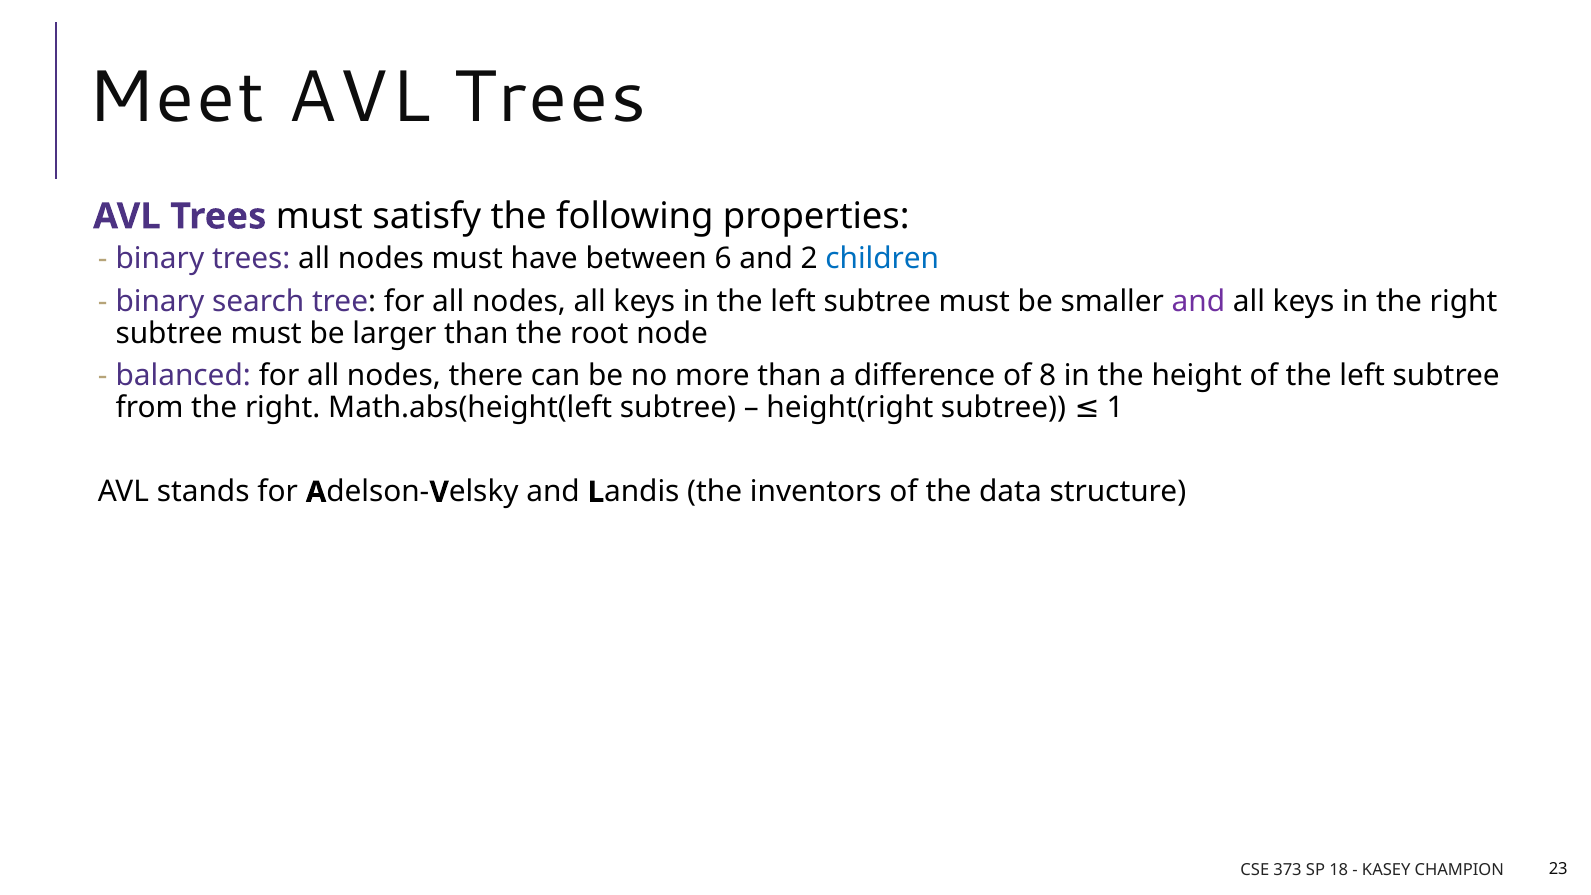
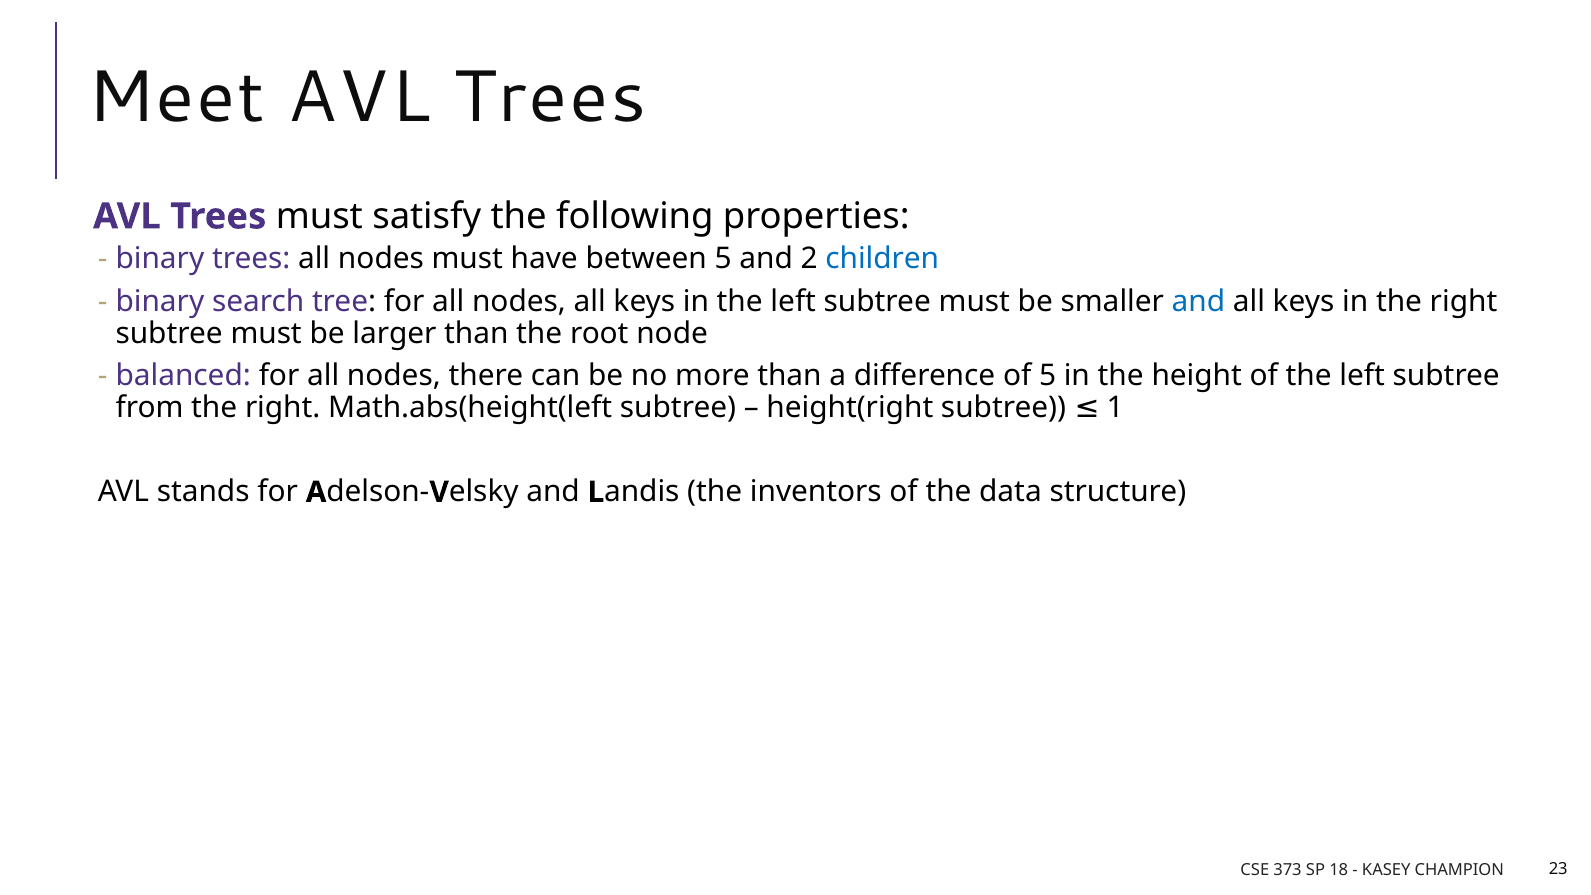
between 6: 6 -> 5
and at (1198, 301) colour: purple -> blue
of 8: 8 -> 5
